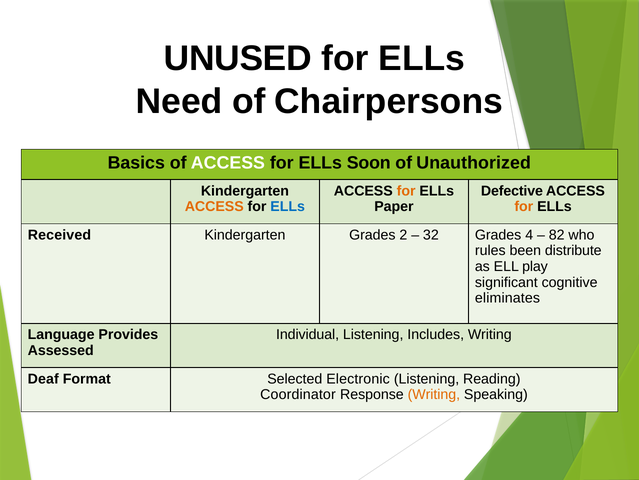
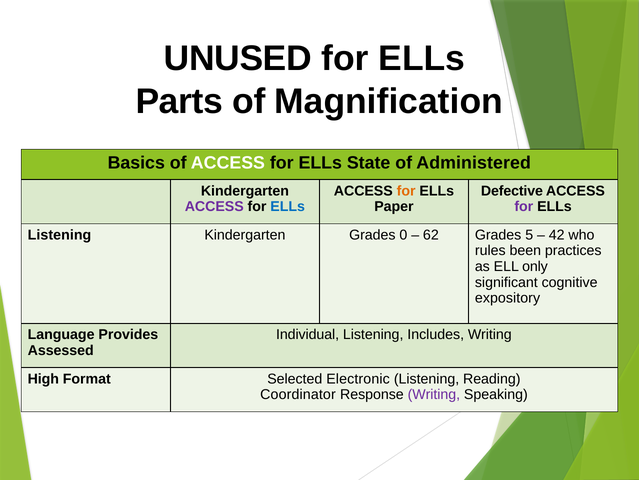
Need: Need -> Parts
Chairpersons: Chairpersons -> Magnification
Soon: Soon -> State
Unauthorized: Unauthorized -> Administered
ACCESS at (214, 206) colour: orange -> purple
for at (524, 206) colour: orange -> purple
Received at (59, 235): Received -> Listening
2: 2 -> 0
32: 32 -> 62
4: 4 -> 5
82: 82 -> 42
distribute: distribute -> practices
play: play -> only
eliminates: eliminates -> expository
Deaf: Deaf -> High
Writing at (434, 394) colour: orange -> purple
